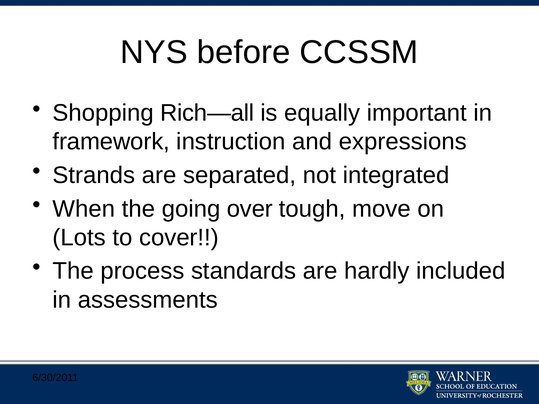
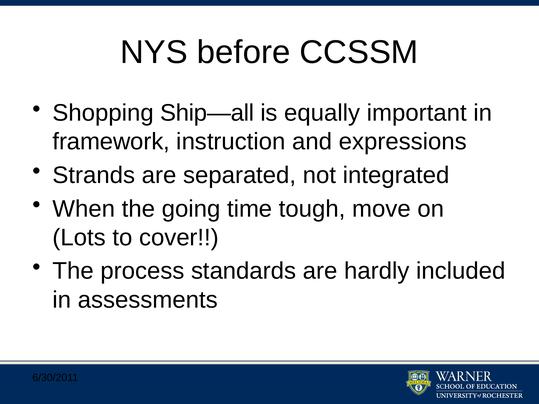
Rich—all: Rich—all -> Ship—all
over: over -> time
